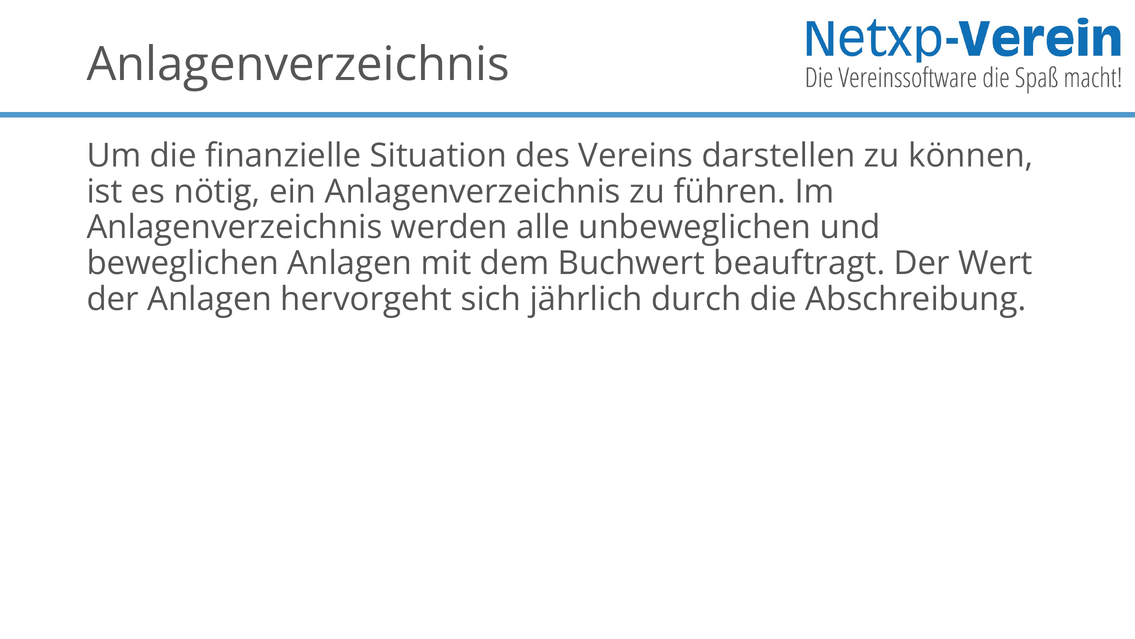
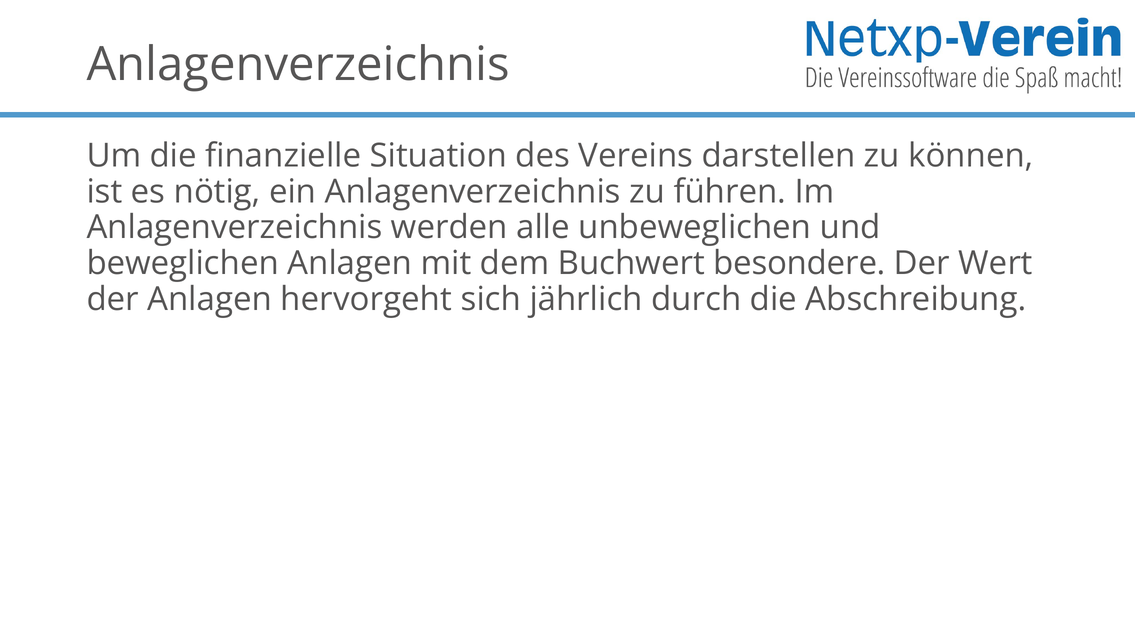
beauftragt: beauftragt -> besondere
